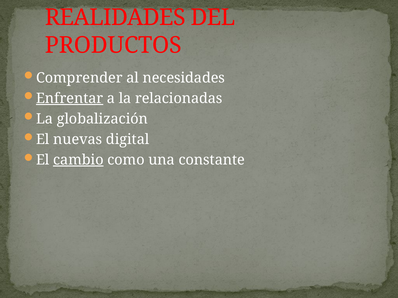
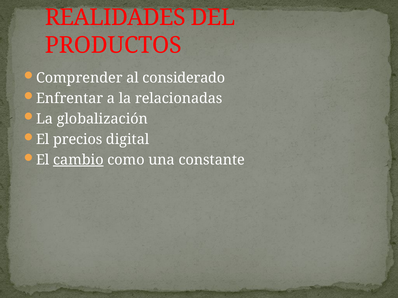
necesidades: necesidades -> considerado
Enfrentar underline: present -> none
nuevas: nuevas -> precios
